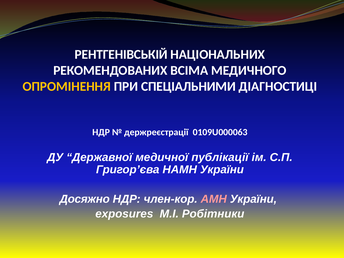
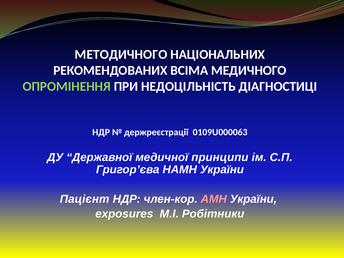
РЕНТГЕНІВСЬКІЙ: РЕНТГЕНІВСЬКІЙ -> МЕТОДИЧНОГО
ОПРОМІНЕННЯ colour: yellow -> light green
СПЕЦІАЛЬНИМИ: СПЕЦІАЛЬНИМИ -> НЕДОЦІЛЬНІСТЬ
публікації: публікації -> принципи
Досяжно: Досяжно -> Пацієнт
